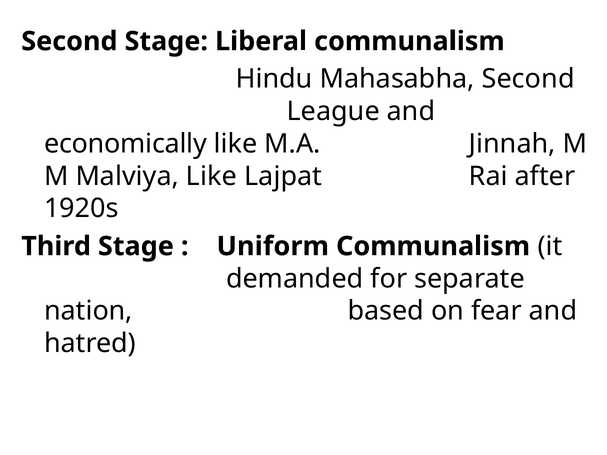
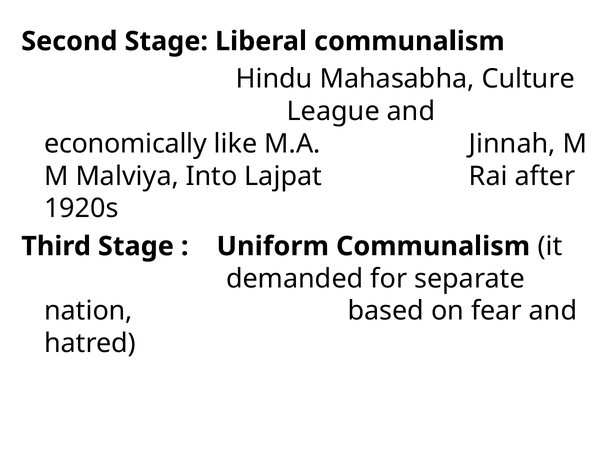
Mahasabha Second: Second -> Culture
Malviya Like: Like -> Into
